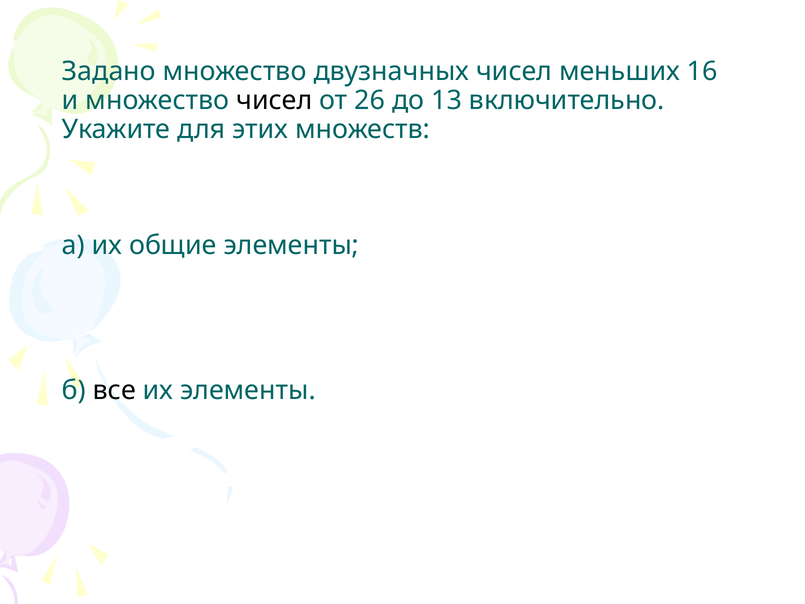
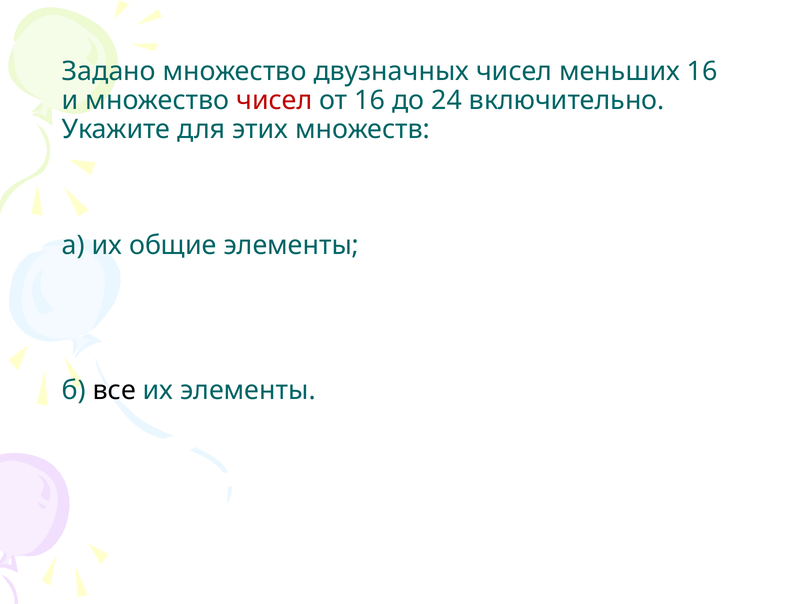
чисел at (274, 100) colour: black -> red
от 26: 26 -> 16
13: 13 -> 24
